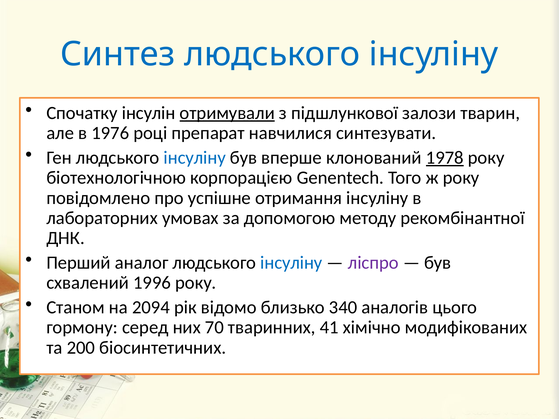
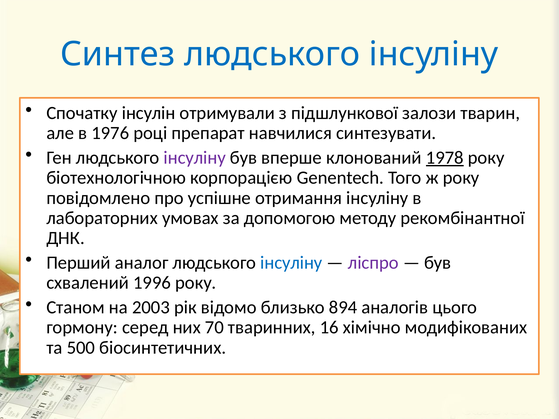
отримували underline: present -> none
інсуліну at (195, 158) colour: blue -> purple
2094: 2094 -> 2003
340: 340 -> 894
41: 41 -> 16
200: 200 -> 500
